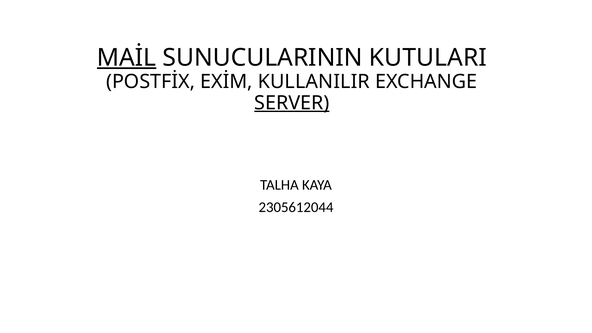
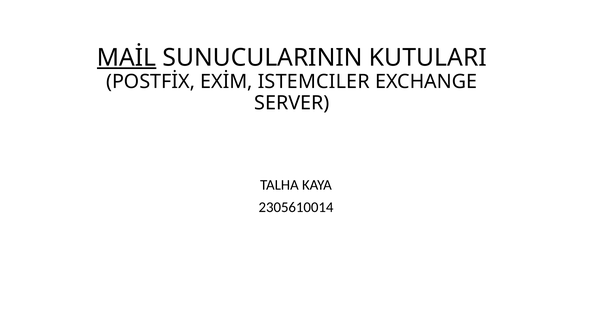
KULLANILIR: KULLANILIR -> ISTEMCILER
SERVER underline: present -> none
2305612044: 2305612044 -> 2305610014
